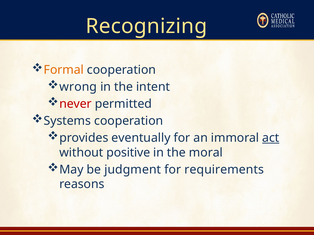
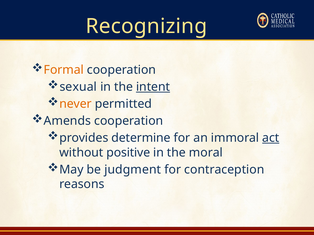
wrong: wrong -> sexual
intent underline: none -> present
never colour: red -> orange
Systems: Systems -> Amends
eventually: eventually -> determine
requirements: requirements -> contraception
